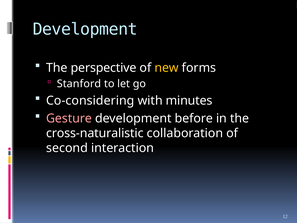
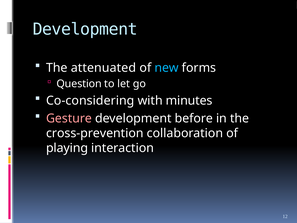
perspective: perspective -> attenuated
new colour: yellow -> light blue
Stanford: Stanford -> Question
cross-naturalistic: cross-naturalistic -> cross-prevention
second: second -> playing
